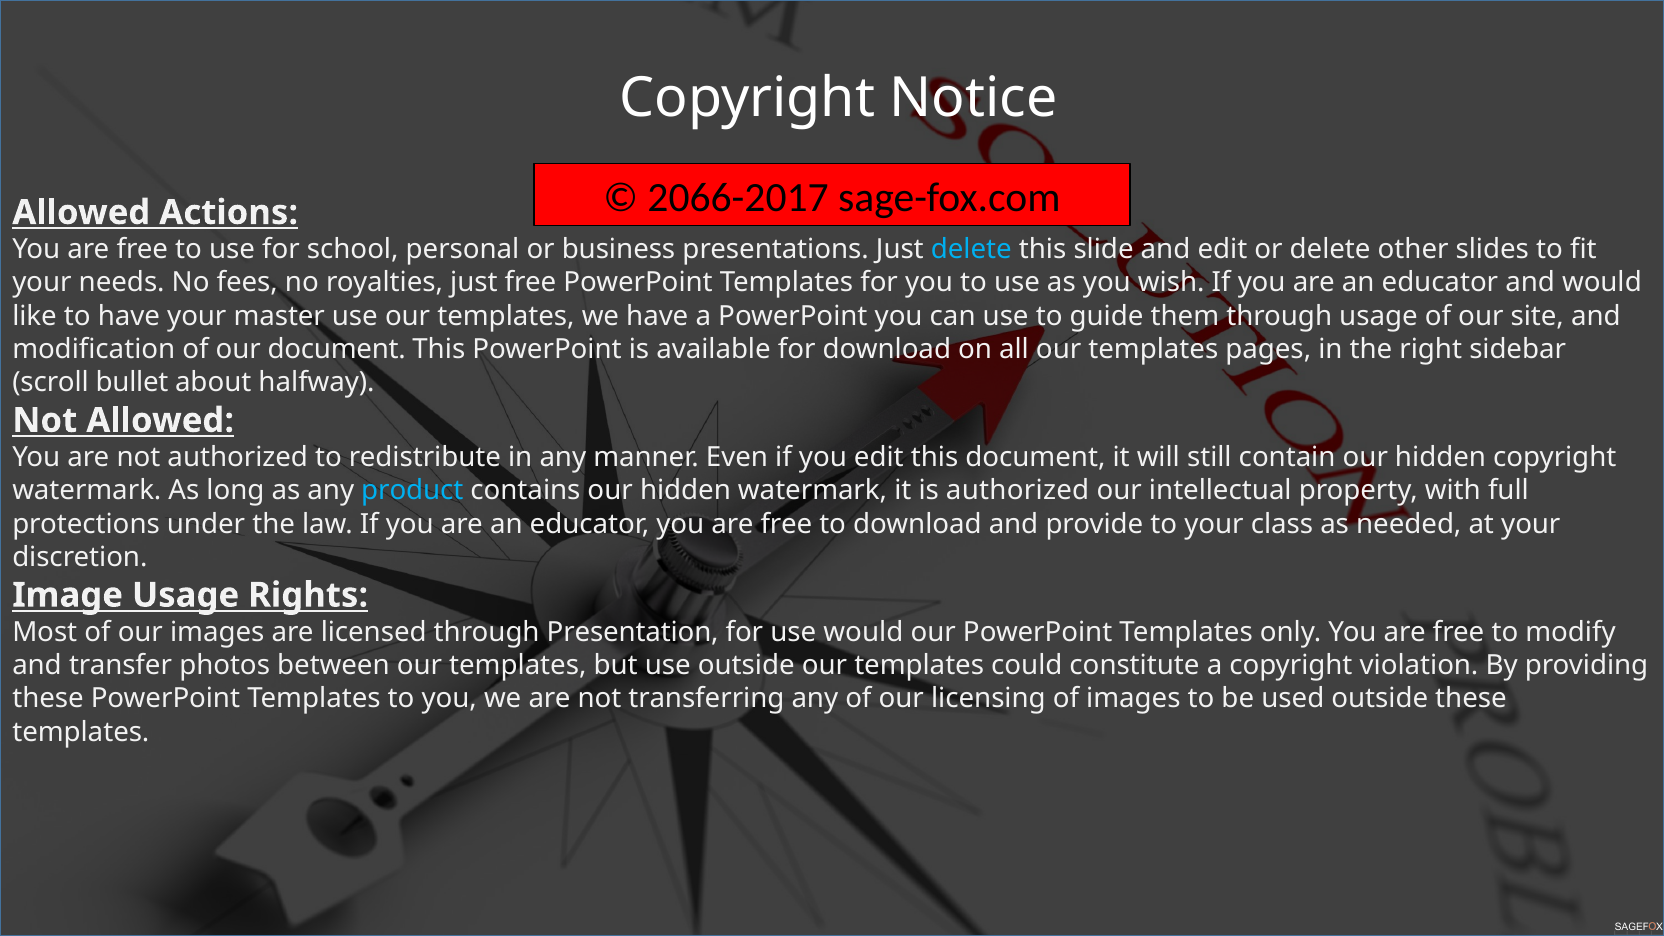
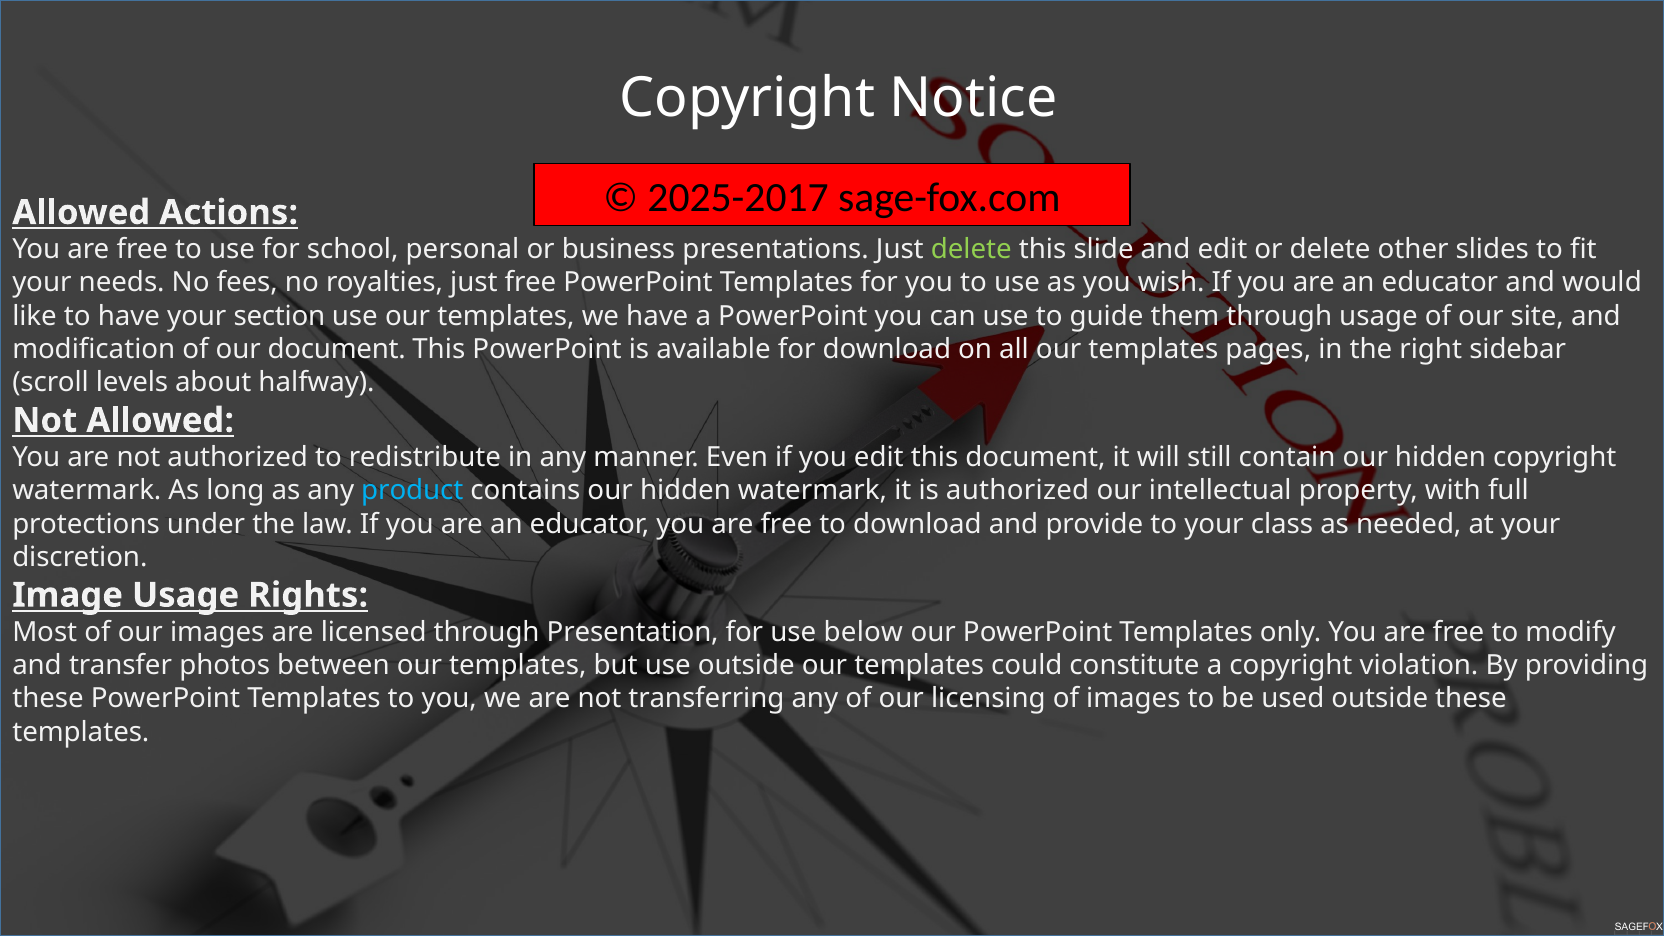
2066-2017: 2066-2017 -> 2025-2017
delete at (971, 249) colour: light blue -> light green
master: master -> section
bullet: bullet -> levels
use would: would -> below
